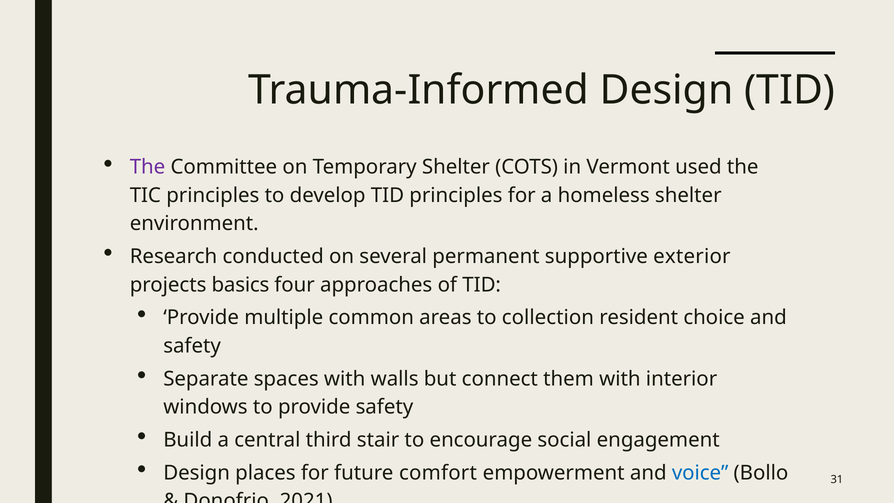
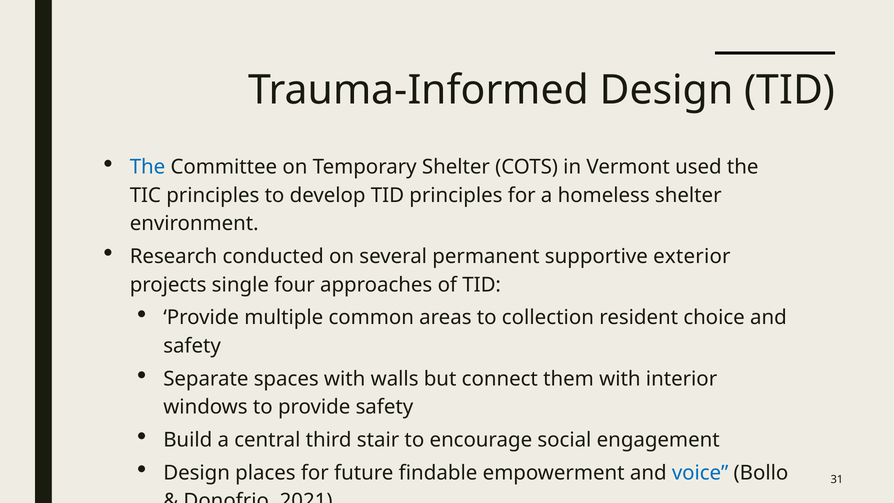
The at (148, 167) colour: purple -> blue
basics: basics -> single
comfort: comfort -> findable
